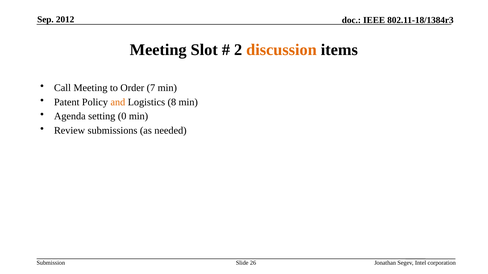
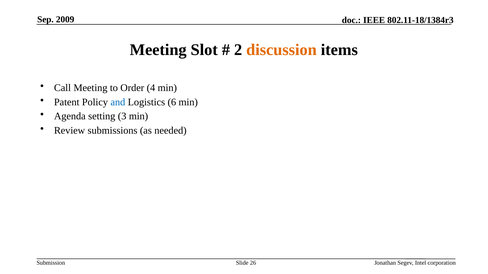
2012: 2012 -> 2009
7: 7 -> 4
and colour: orange -> blue
8: 8 -> 6
0: 0 -> 3
